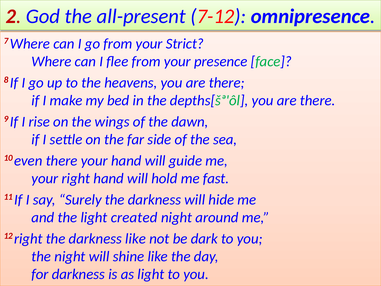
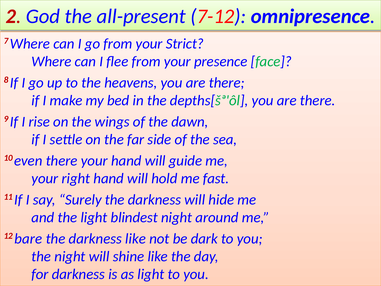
created: created -> blindest
12 right: right -> bare
